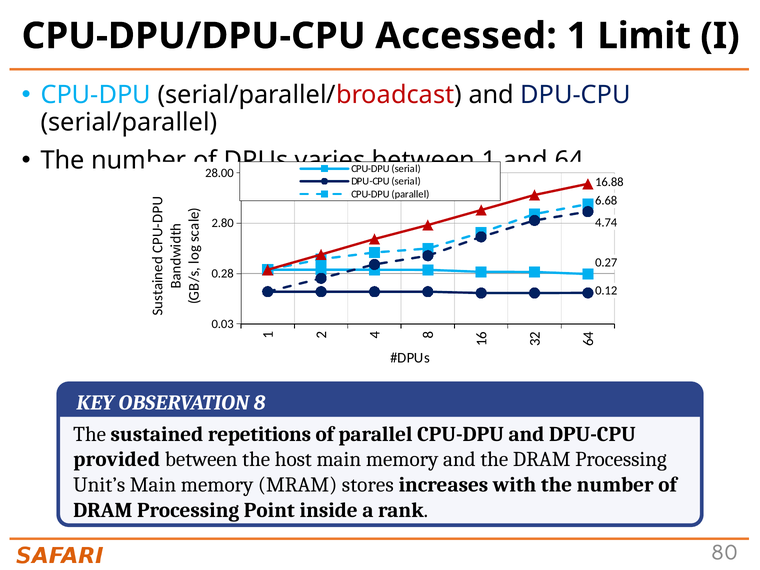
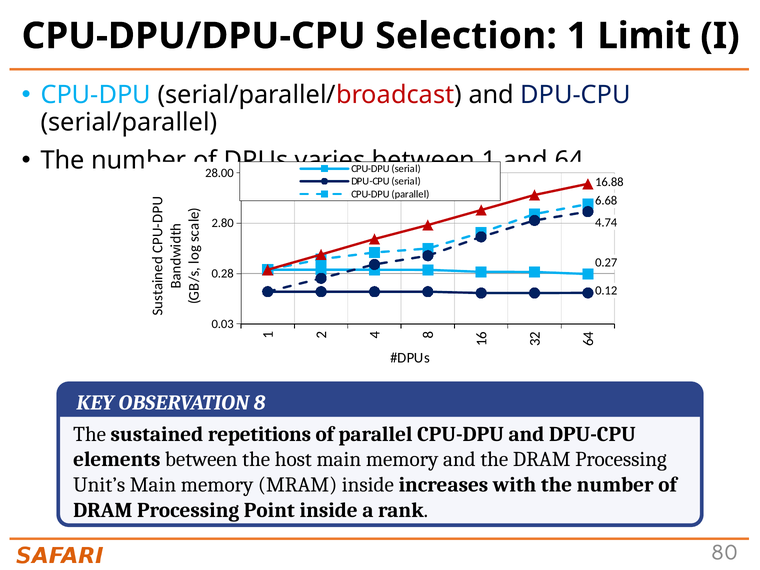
Accessed: Accessed -> Selection
provided: provided -> elements
MRAM stores: stores -> inside
